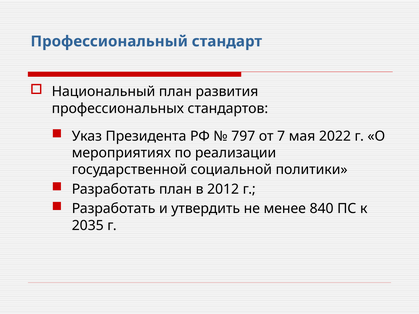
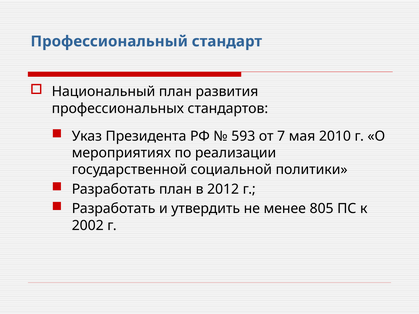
797: 797 -> 593
2022: 2022 -> 2010
840: 840 -> 805
2035: 2035 -> 2002
